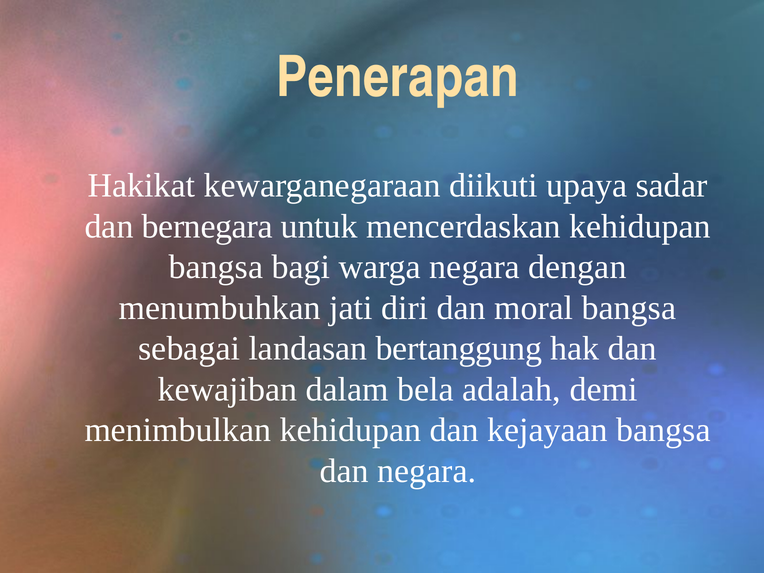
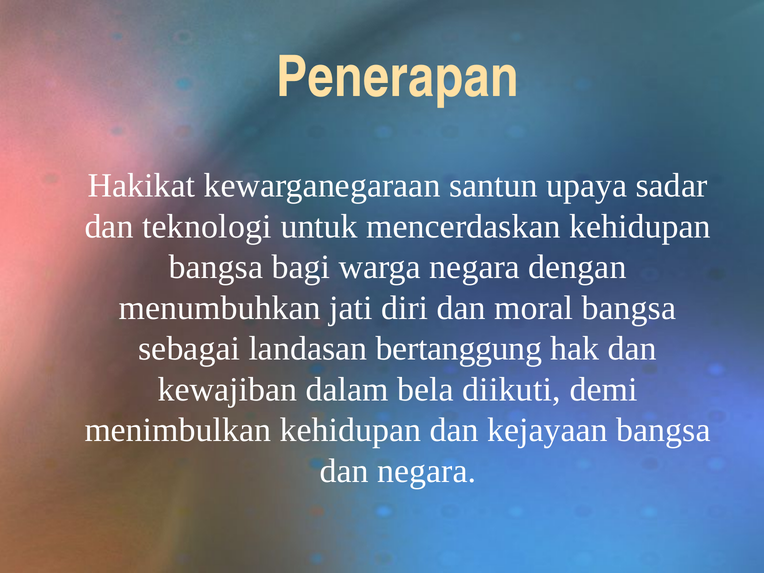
diikuti: diikuti -> santun
bernegara: bernegara -> teknologi
adalah: adalah -> diikuti
